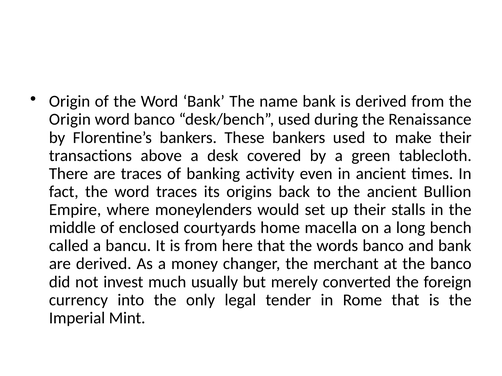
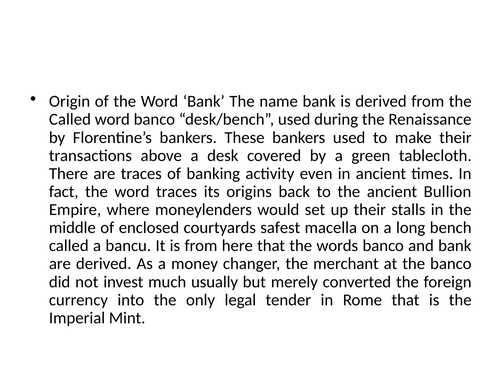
Origin at (70, 120): Origin -> Called
home: home -> safest
